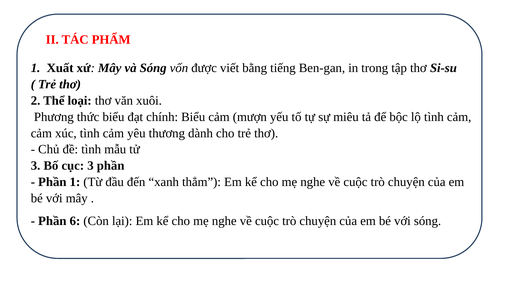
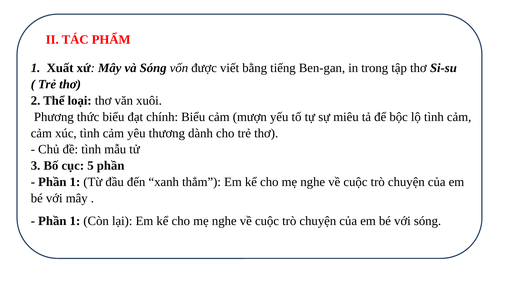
cục 3: 3 -> 5
6 at (75, 221): 6 -> 1
